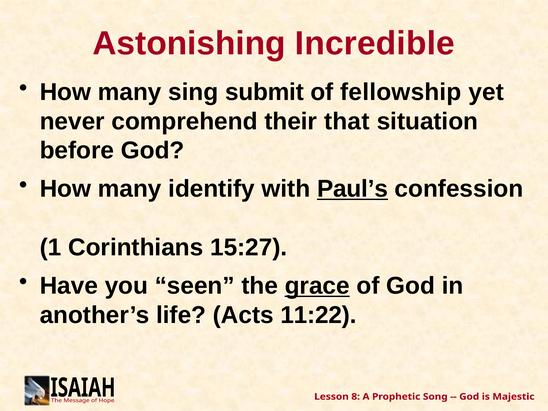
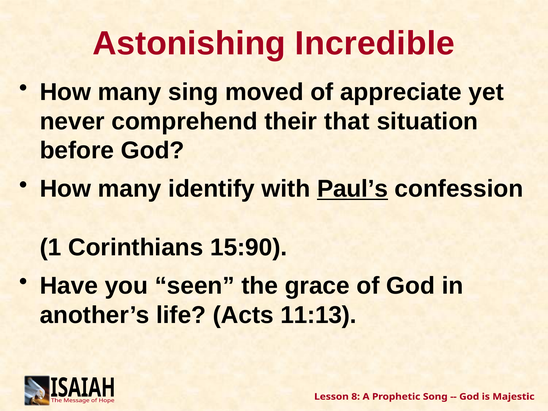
submit: submit -> moved
fellowship: fellowship -> appreciate
15:27: 15:27 -> 15:90
grace underline: present -> none
11:22: 11:22 -> 11:13
